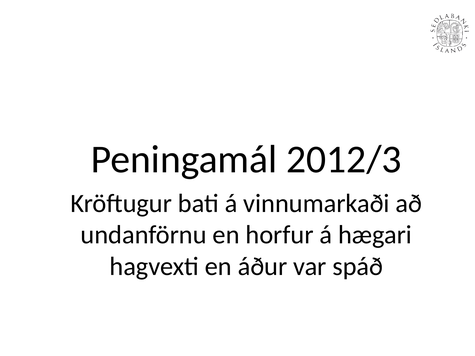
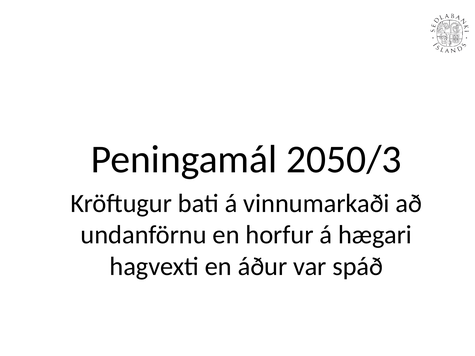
2012/3: 2012/3 -> 2050/3
